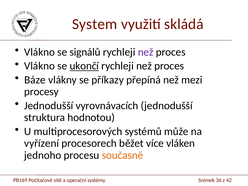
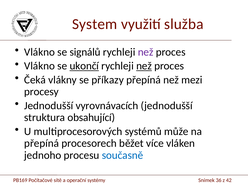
skládá: skládá -> služba
než at (144, 66) underline: none -> present
Báze: Báze -> Čeká
hodnotou: hodnotou -> obsahující
vyřízení at (42, 143): vyřízení -> přepíná
současně colour: orange -> blue
